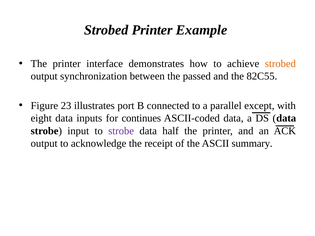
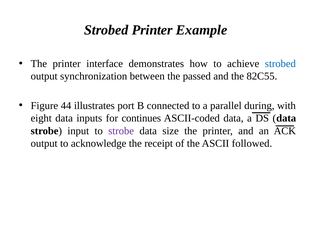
strobed at (280, 64) colour: orange -> blue
23: 23 -> 44
except: except -> during
half: half -> size
summary: summary -> followed
